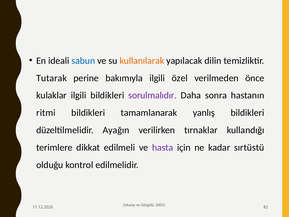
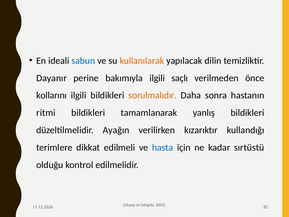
Tutarak: Tutarak -> Dayanır
özel: özel -> saçlı
kulaklar: kulaklar -> kollarını
sorulmalıdır colour: purple -> orange
tırnaklar: tırnaklar -> kızarıktır
hasta colour: purple -> blue
